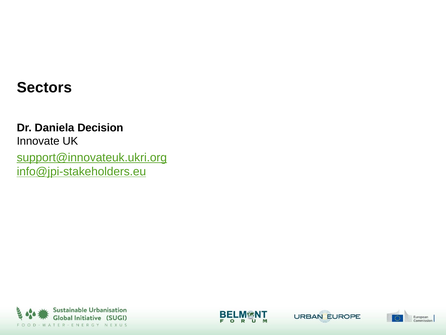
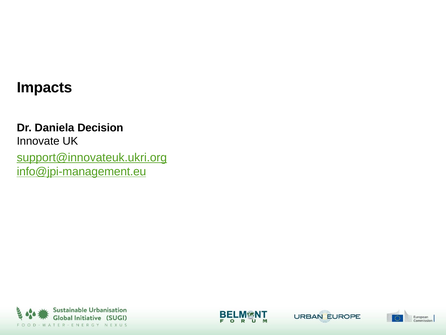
Sectors: Sectors -> Impacts
info@jpi-stakeholders.eu: info@jpi-stakeholders.eu -> info@jpi-management.eu
